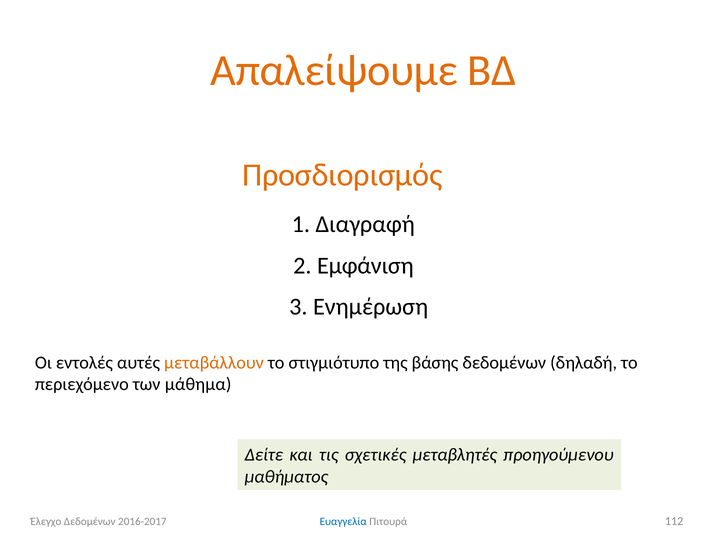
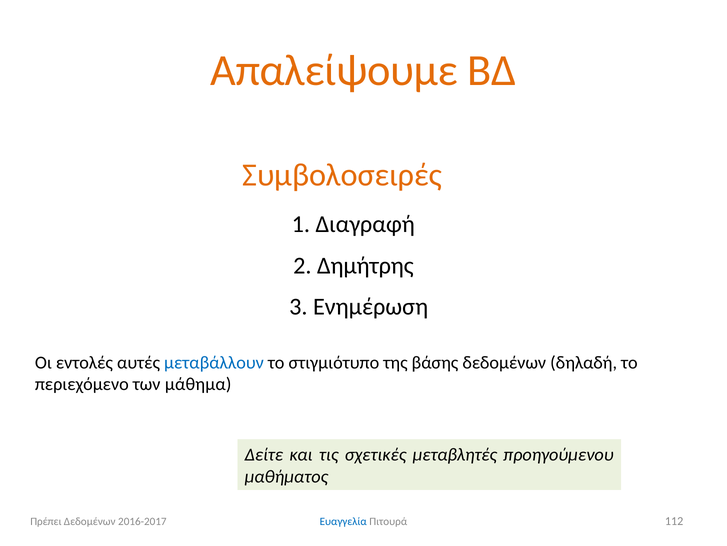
Προσδιορισμός: Προσδιορισμός -> Συμβολοσειρές
Εμφάνιση: Εμφάνιση -> Δημήτρης
μεταβάλλουν colour: orange -> blue
Έλεγχο: Έλεγχο -> Πρέπει
